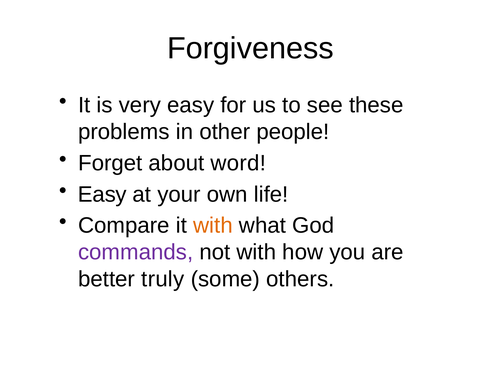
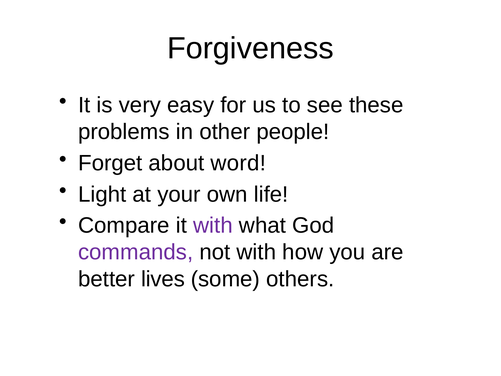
Easy at (102, 194): Easy -> Light
with at (213, 225) colour: orange -> purple
truly: truly -> lives
